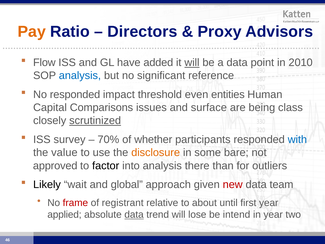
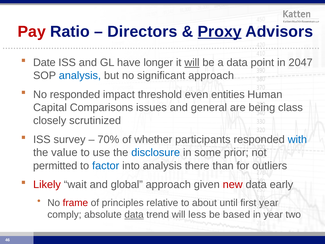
Pay colour: orange -> red
Proxy underline: none -> present
Flow: Flow -> Date
added: added -> longer
2010: 2010 -> 2047
significant reference: reference -> approach
surface: surface -> general
scrutinized underline: present -> none
disclosure colour: orange -> blue
bare: bare -> prior
approved: approved -> permitted
factor colour: black -> blue
Likely colour: black -> red
team: team -> early
registrant: registrant -> principles
applied: applied -> comply
lose: lose -> less
intend: intend -> based
